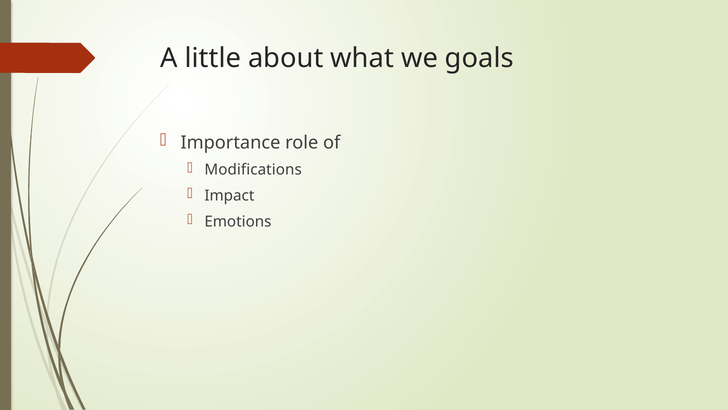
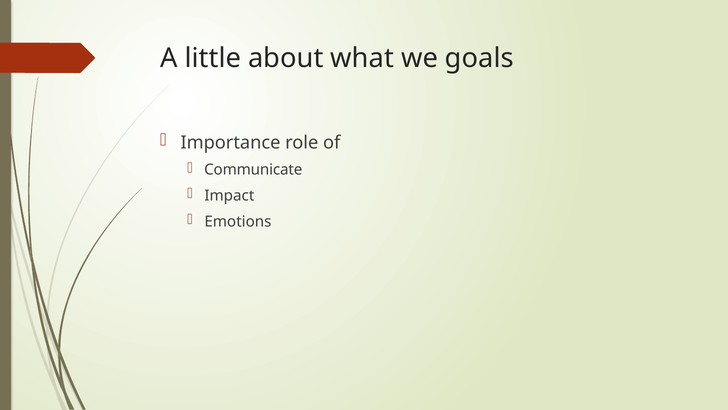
Modifications: Modifications -> Communicate
